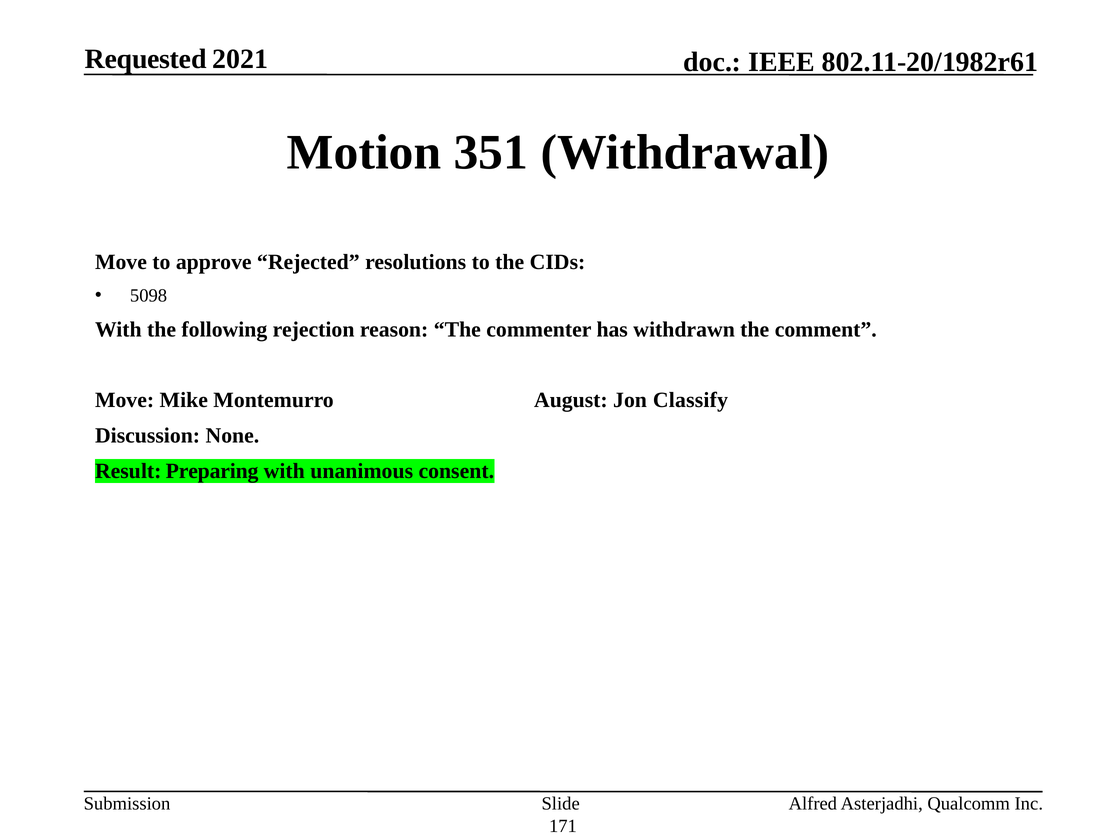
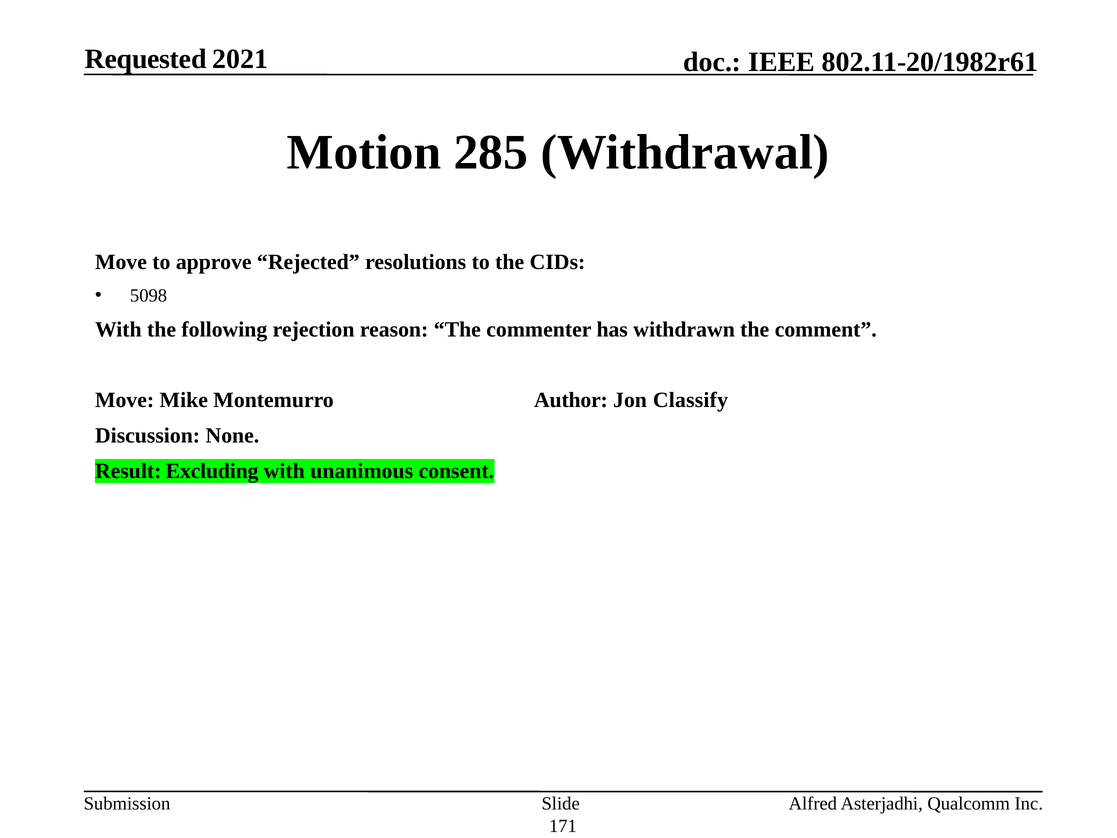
351: 351 -> 285
August: August -> Author
Preparing: Preparing -> Excluding
